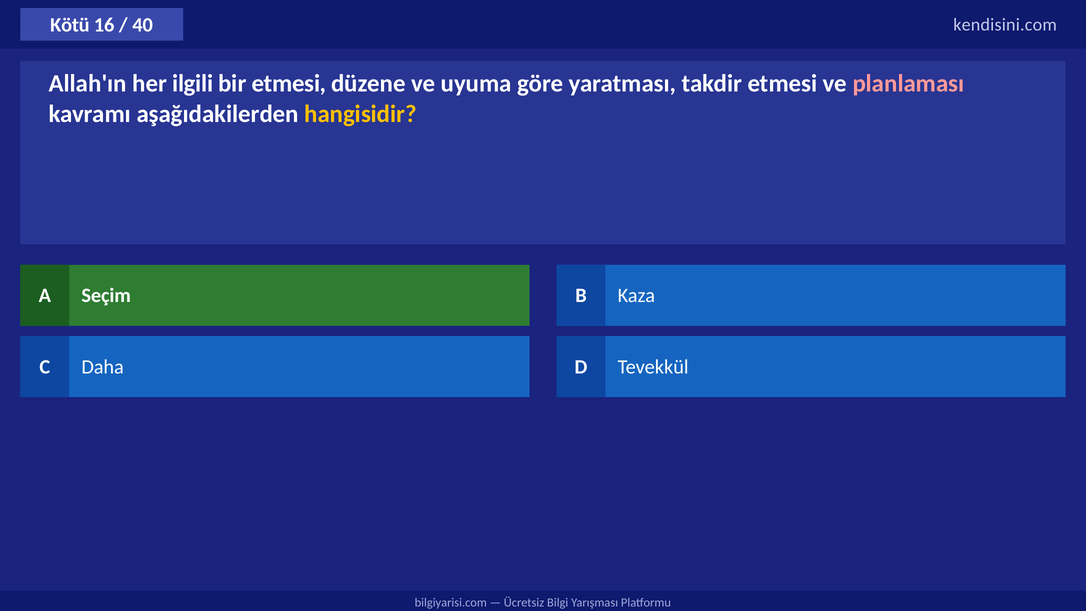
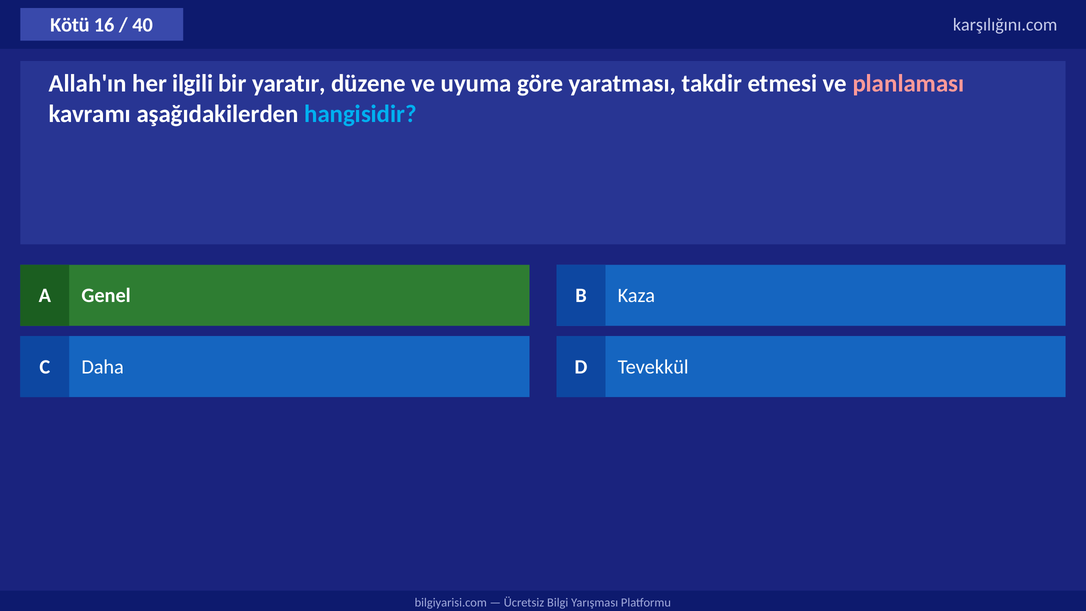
kendisini.com: kendisini.com -> karşılığını.com
bir etmesi: etmesi -> yaratır
hangisidir colour: yellow -> light blue
Seçim: Seçim -> Genel
